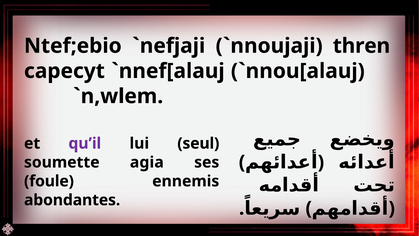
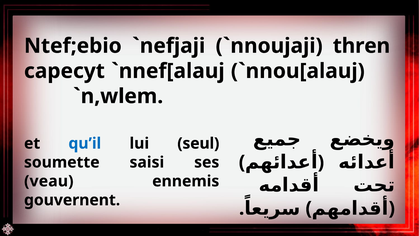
qu’il colour: purple -> blue
agia: agia -> saisi
foule: foule -> veau
abondantes: abondantes -> gouvernent
